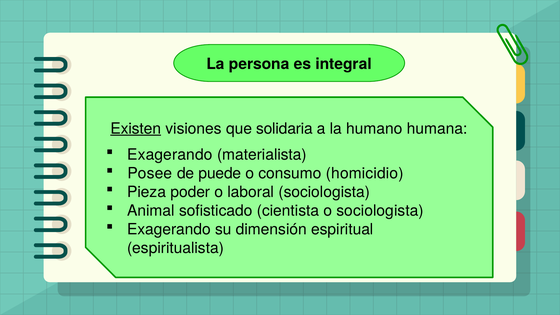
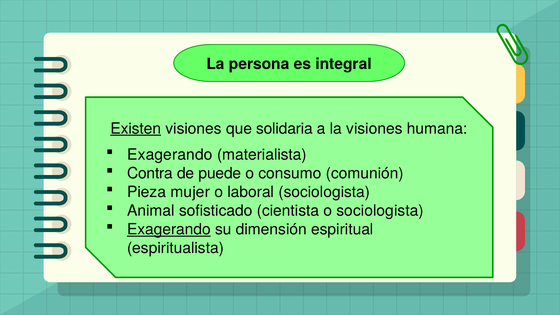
la humano: humano -> visiones
Posee: Posee -> Contra
homicidio: homicidio -> comunión
poder: poder -> mujer
Exagerando at (169, 229) underline: none -> present
